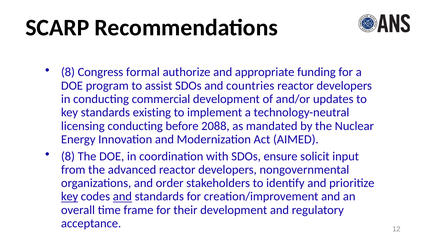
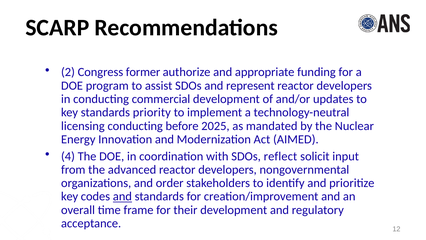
8 at (68, 72): 8 -> 2
formal: formal -> former
countries: countries -> represent
existing: existing -> priority
2088: 2088 -> 2025
8 at (68, 156): 8 -> 4
ensure: ensure -> reflect
key at (70, 196) underline: present -> none
